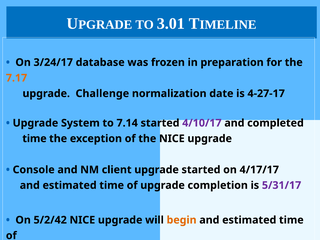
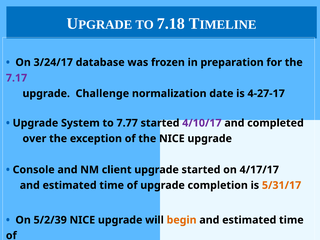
3.01: 3.01 -> 7.18
7.17 colour: orange -> purple
7.14: 7.14 -> 7.77
time at (34, 139): time -> over
5/31/17 at (282, 185) colour: purple -> orange
5/2/42: 5/2/42 -> 5/2/39
